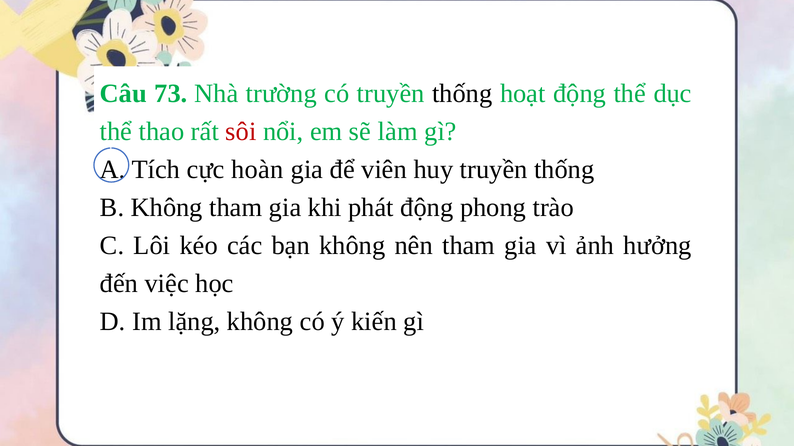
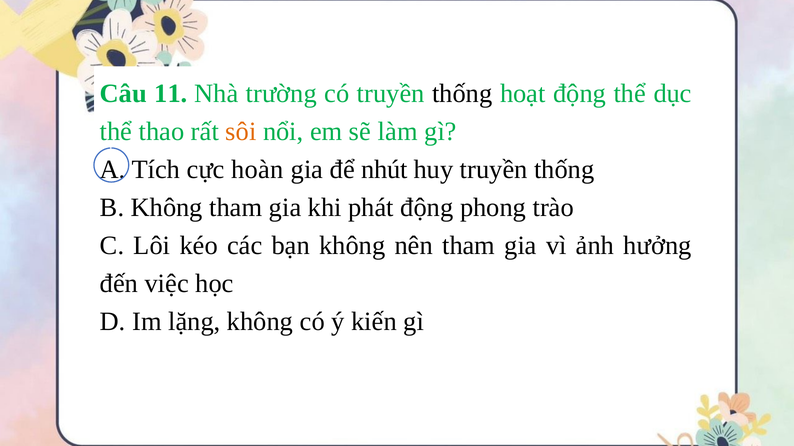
73: 73 -> 11
sôi colour: red -> orange
viên: viên -> nhút
